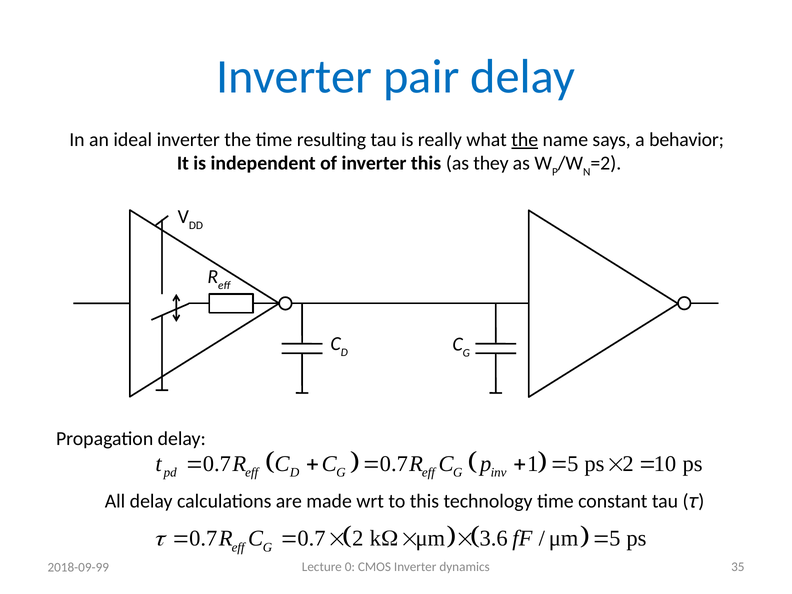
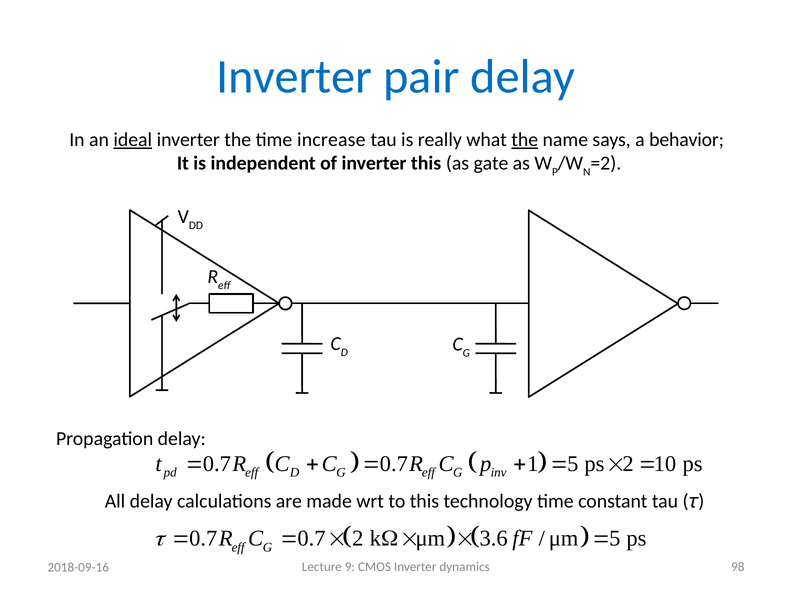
ideal underline: none -> present
resulting: resulting -> increase
they: they -> gate
0: 0 -> 9
35: 35 -> 98
2018-09-99: 2018-09-99 -> 2018-09-16
